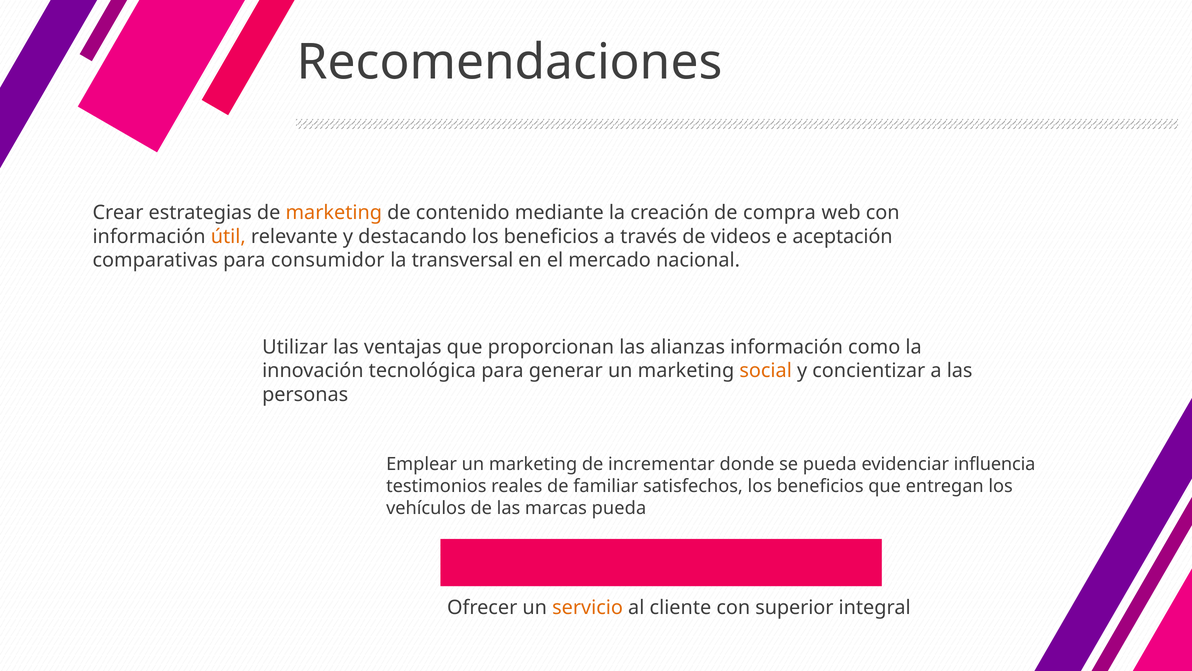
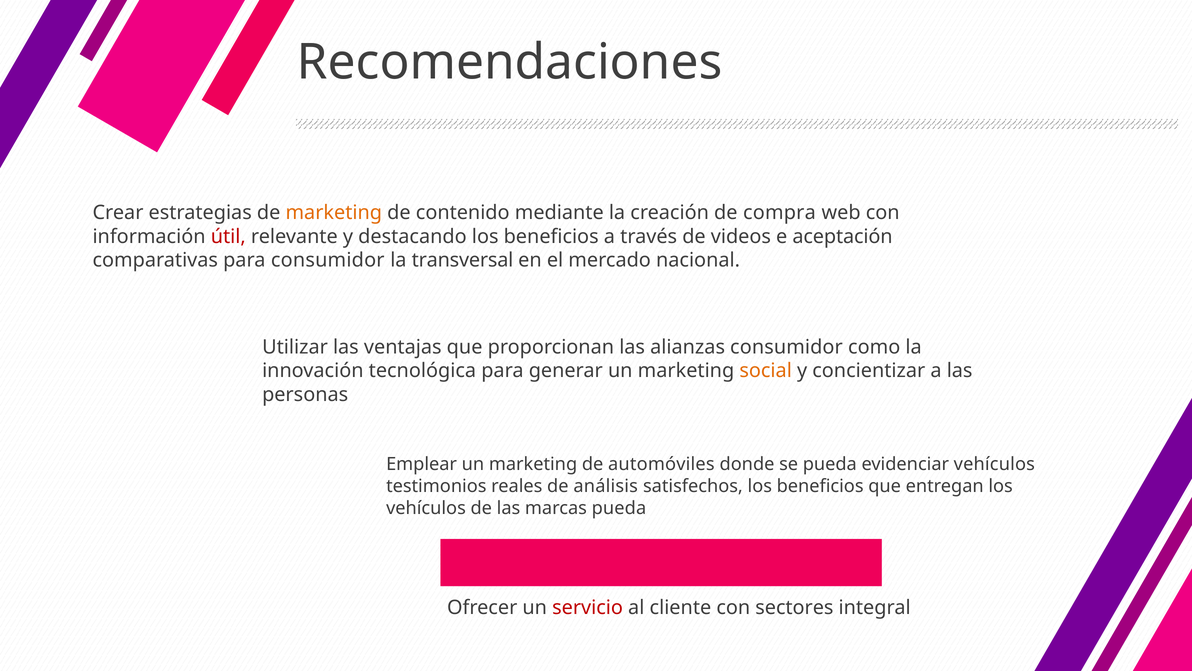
útil colour: orange -> red
alianzas información: información -> consumidor
incrementar: incrementar -> automóviles
evidenciar influencia: influencia -> vehículos
familiar: familiar -> análisis
servicio colour: orange -> red
superior: superior -> sectores
